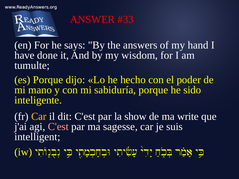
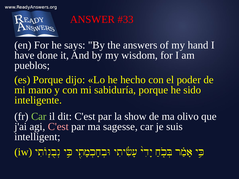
tumulte: tumulte -> pueblos
Car at (39, 117) colour: yellow -> light green
write: write -> olivo
